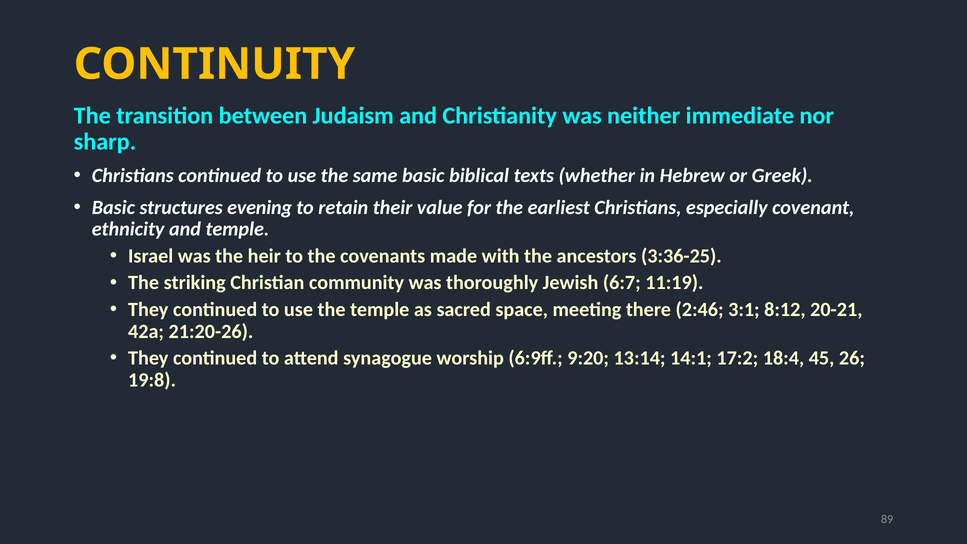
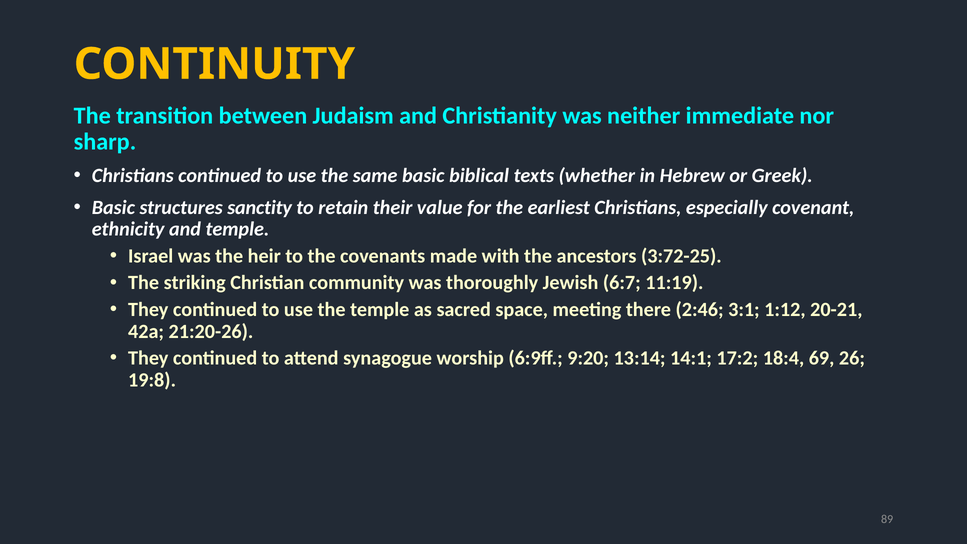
evening: evening -> sanctity
3:36-25: 3:36-25 -> 3:72-25
8:12: 8:12 -> 1:12
45: 45 -> 69
